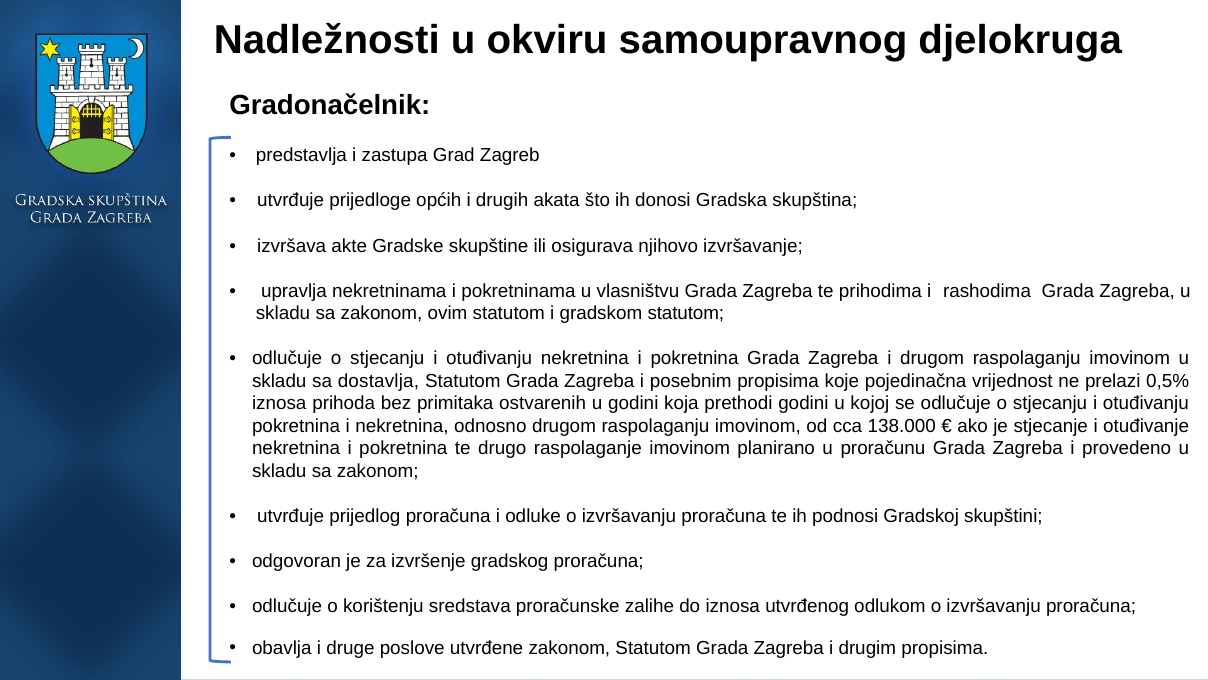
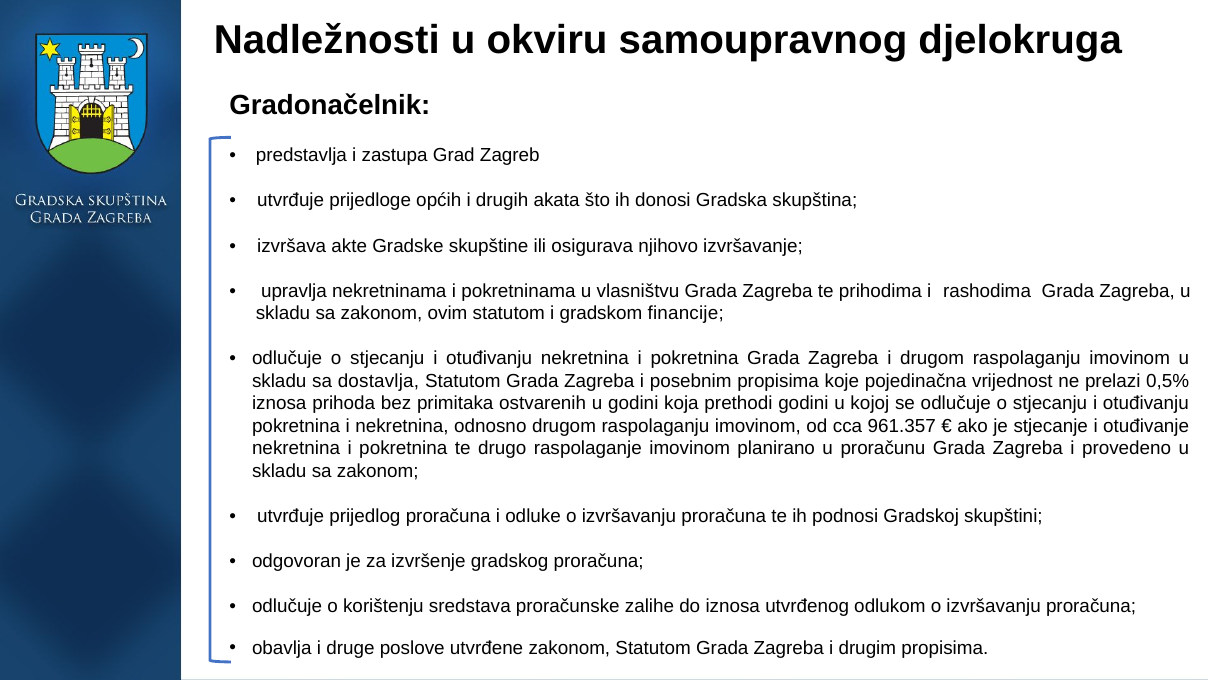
gradskom statutom: statutom -> financije
138.000: 138.000 -> 961.357
